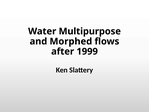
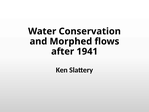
Multipurpose: Multipurpose -> Conservation
1999: 1999 -> 1941
